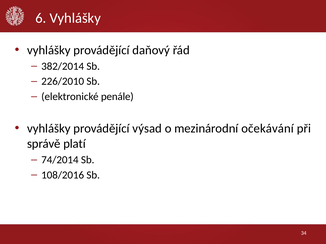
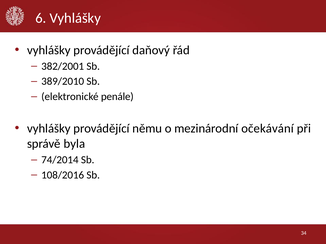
382/2014: 382/2014 -> 382/2001
226/2010: 226/2010 -> 389/2010
výsad: výsad -> němu
platí: platí -> byla
